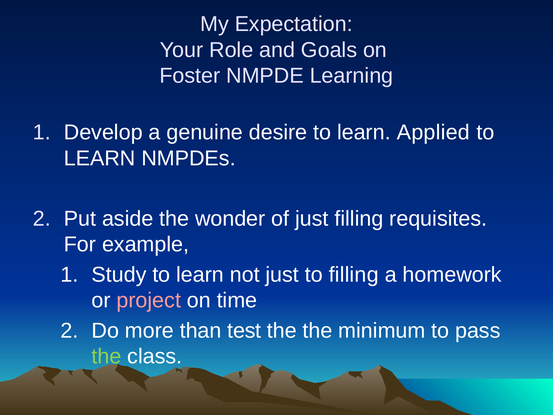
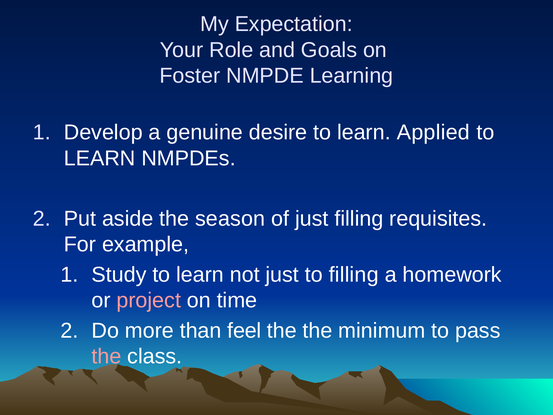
wonder: wonder -> season
test: test -> feel
the at (106, 356) colour: light green -> pink
